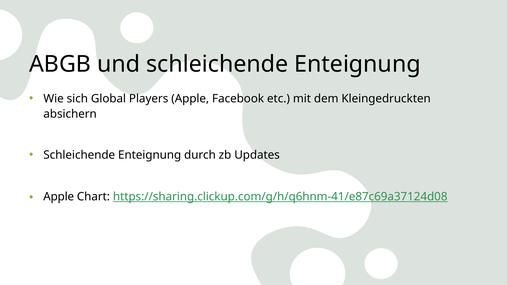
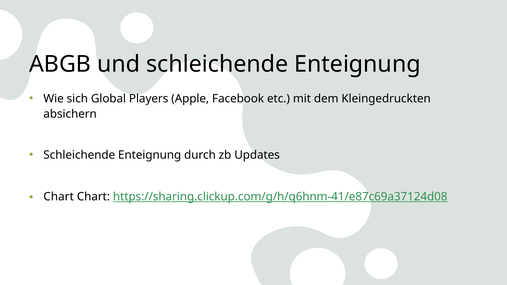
Apple at (59, 197): Apple -> Chart
